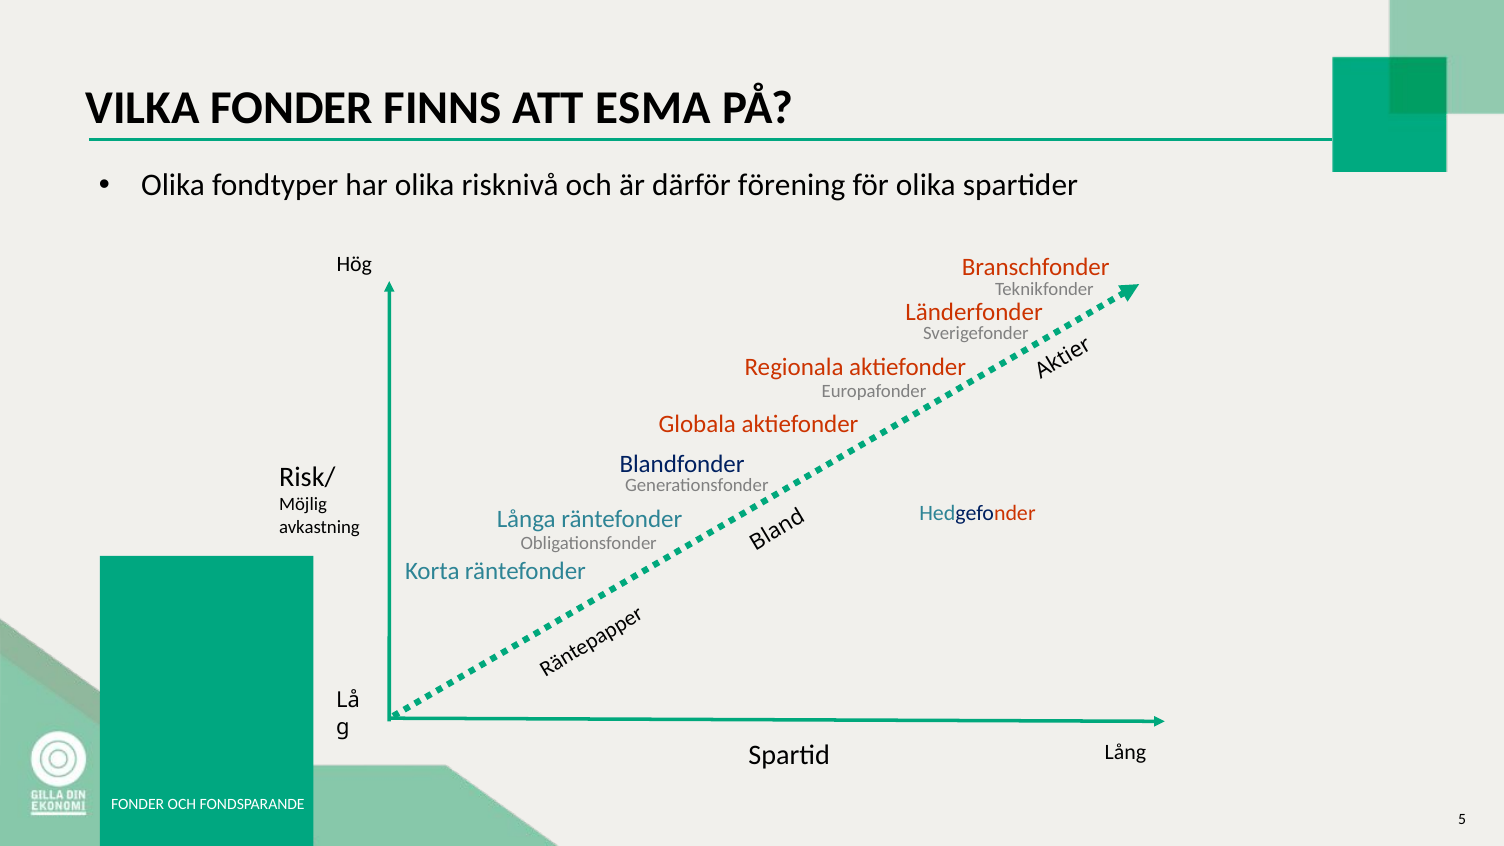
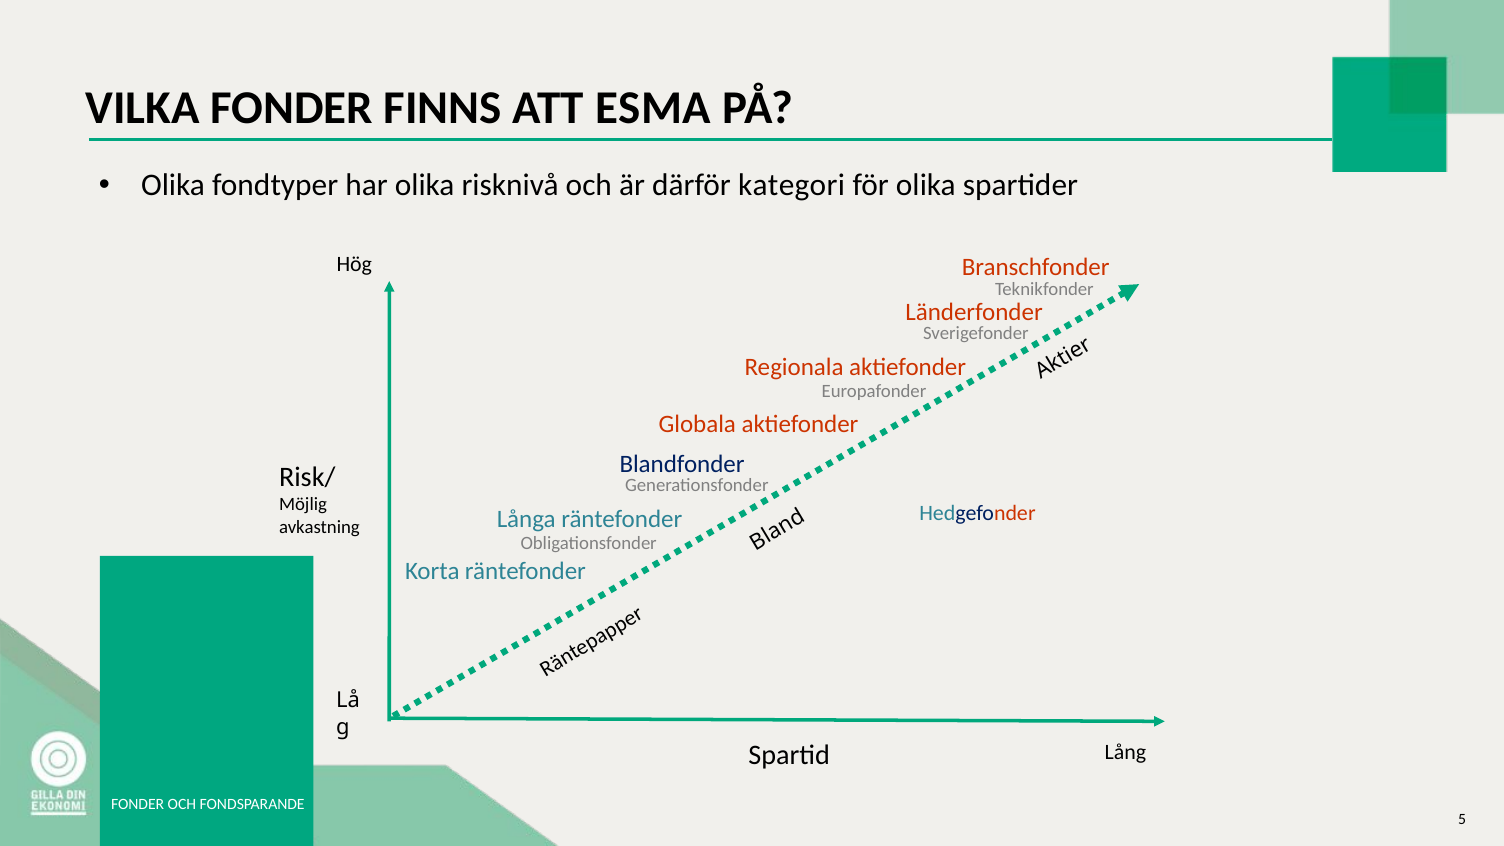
förening: förening -> kategori
